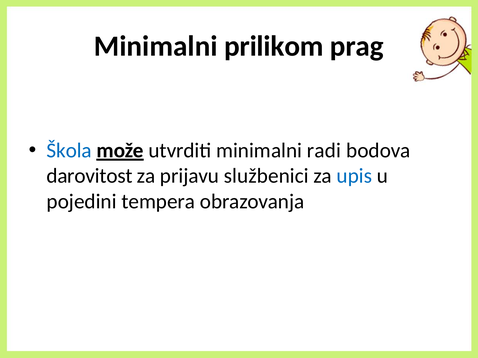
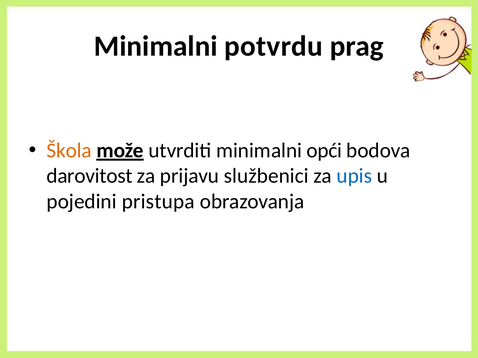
prilikom: prilikom -> potvrdu
Škola colour: blue -> orange
radi: radi -> opći
tempera: tempera -> pristupa
